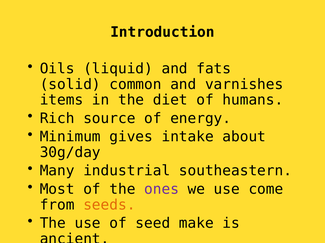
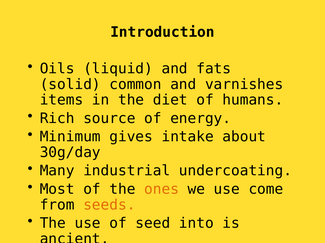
southeastern: southeastern -> undercoating
ones colour: purple -> orange
make: make -> into
